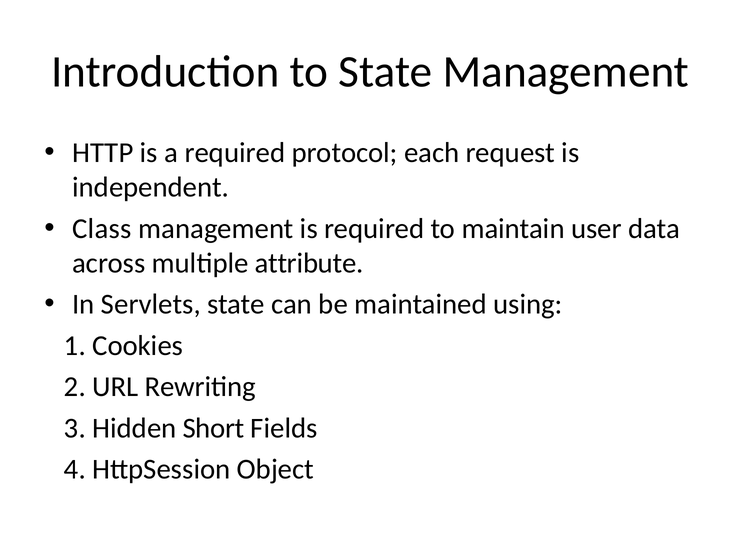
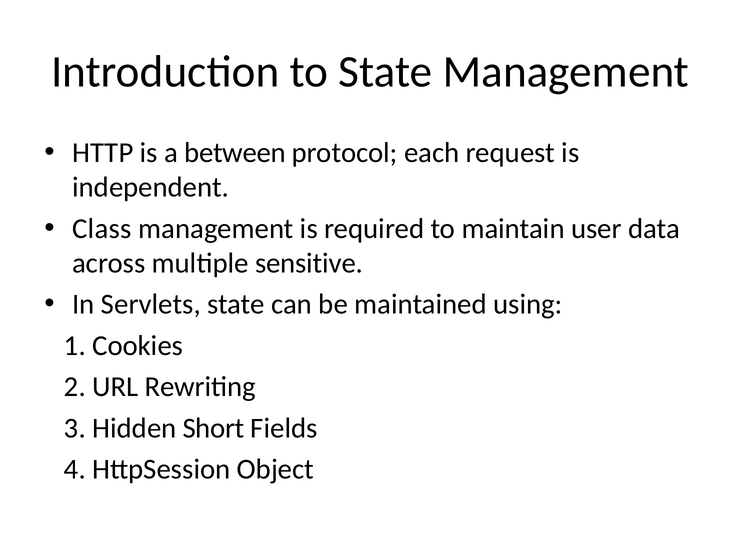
a required: required -> between
attribute: attribute -> sensitive
